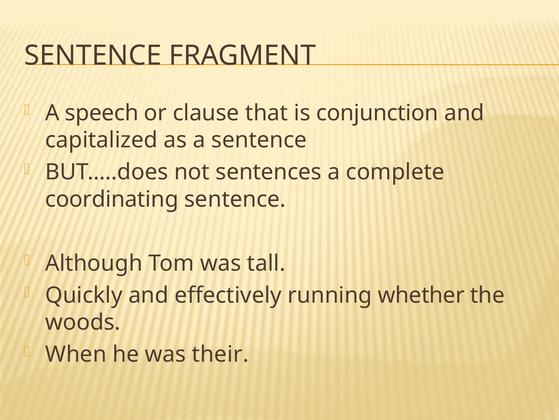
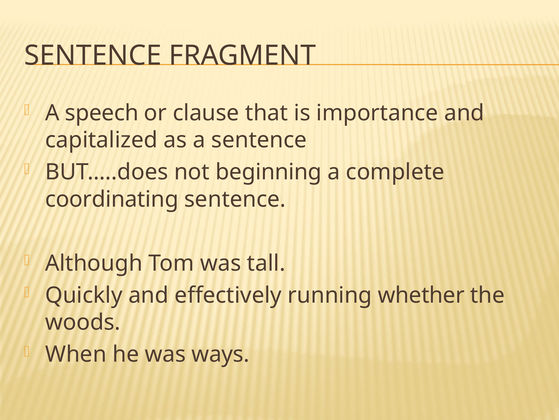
conjunction: conjunction -> importance
sentences: sentences -> beginning
their: their -> ways
